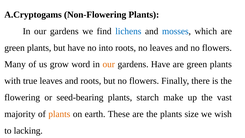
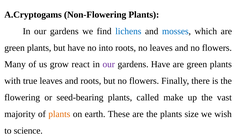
word: word -> react
our at (109, 64) colour: orange -> purple
starch: starch -> called
lacking: lacking -> science
